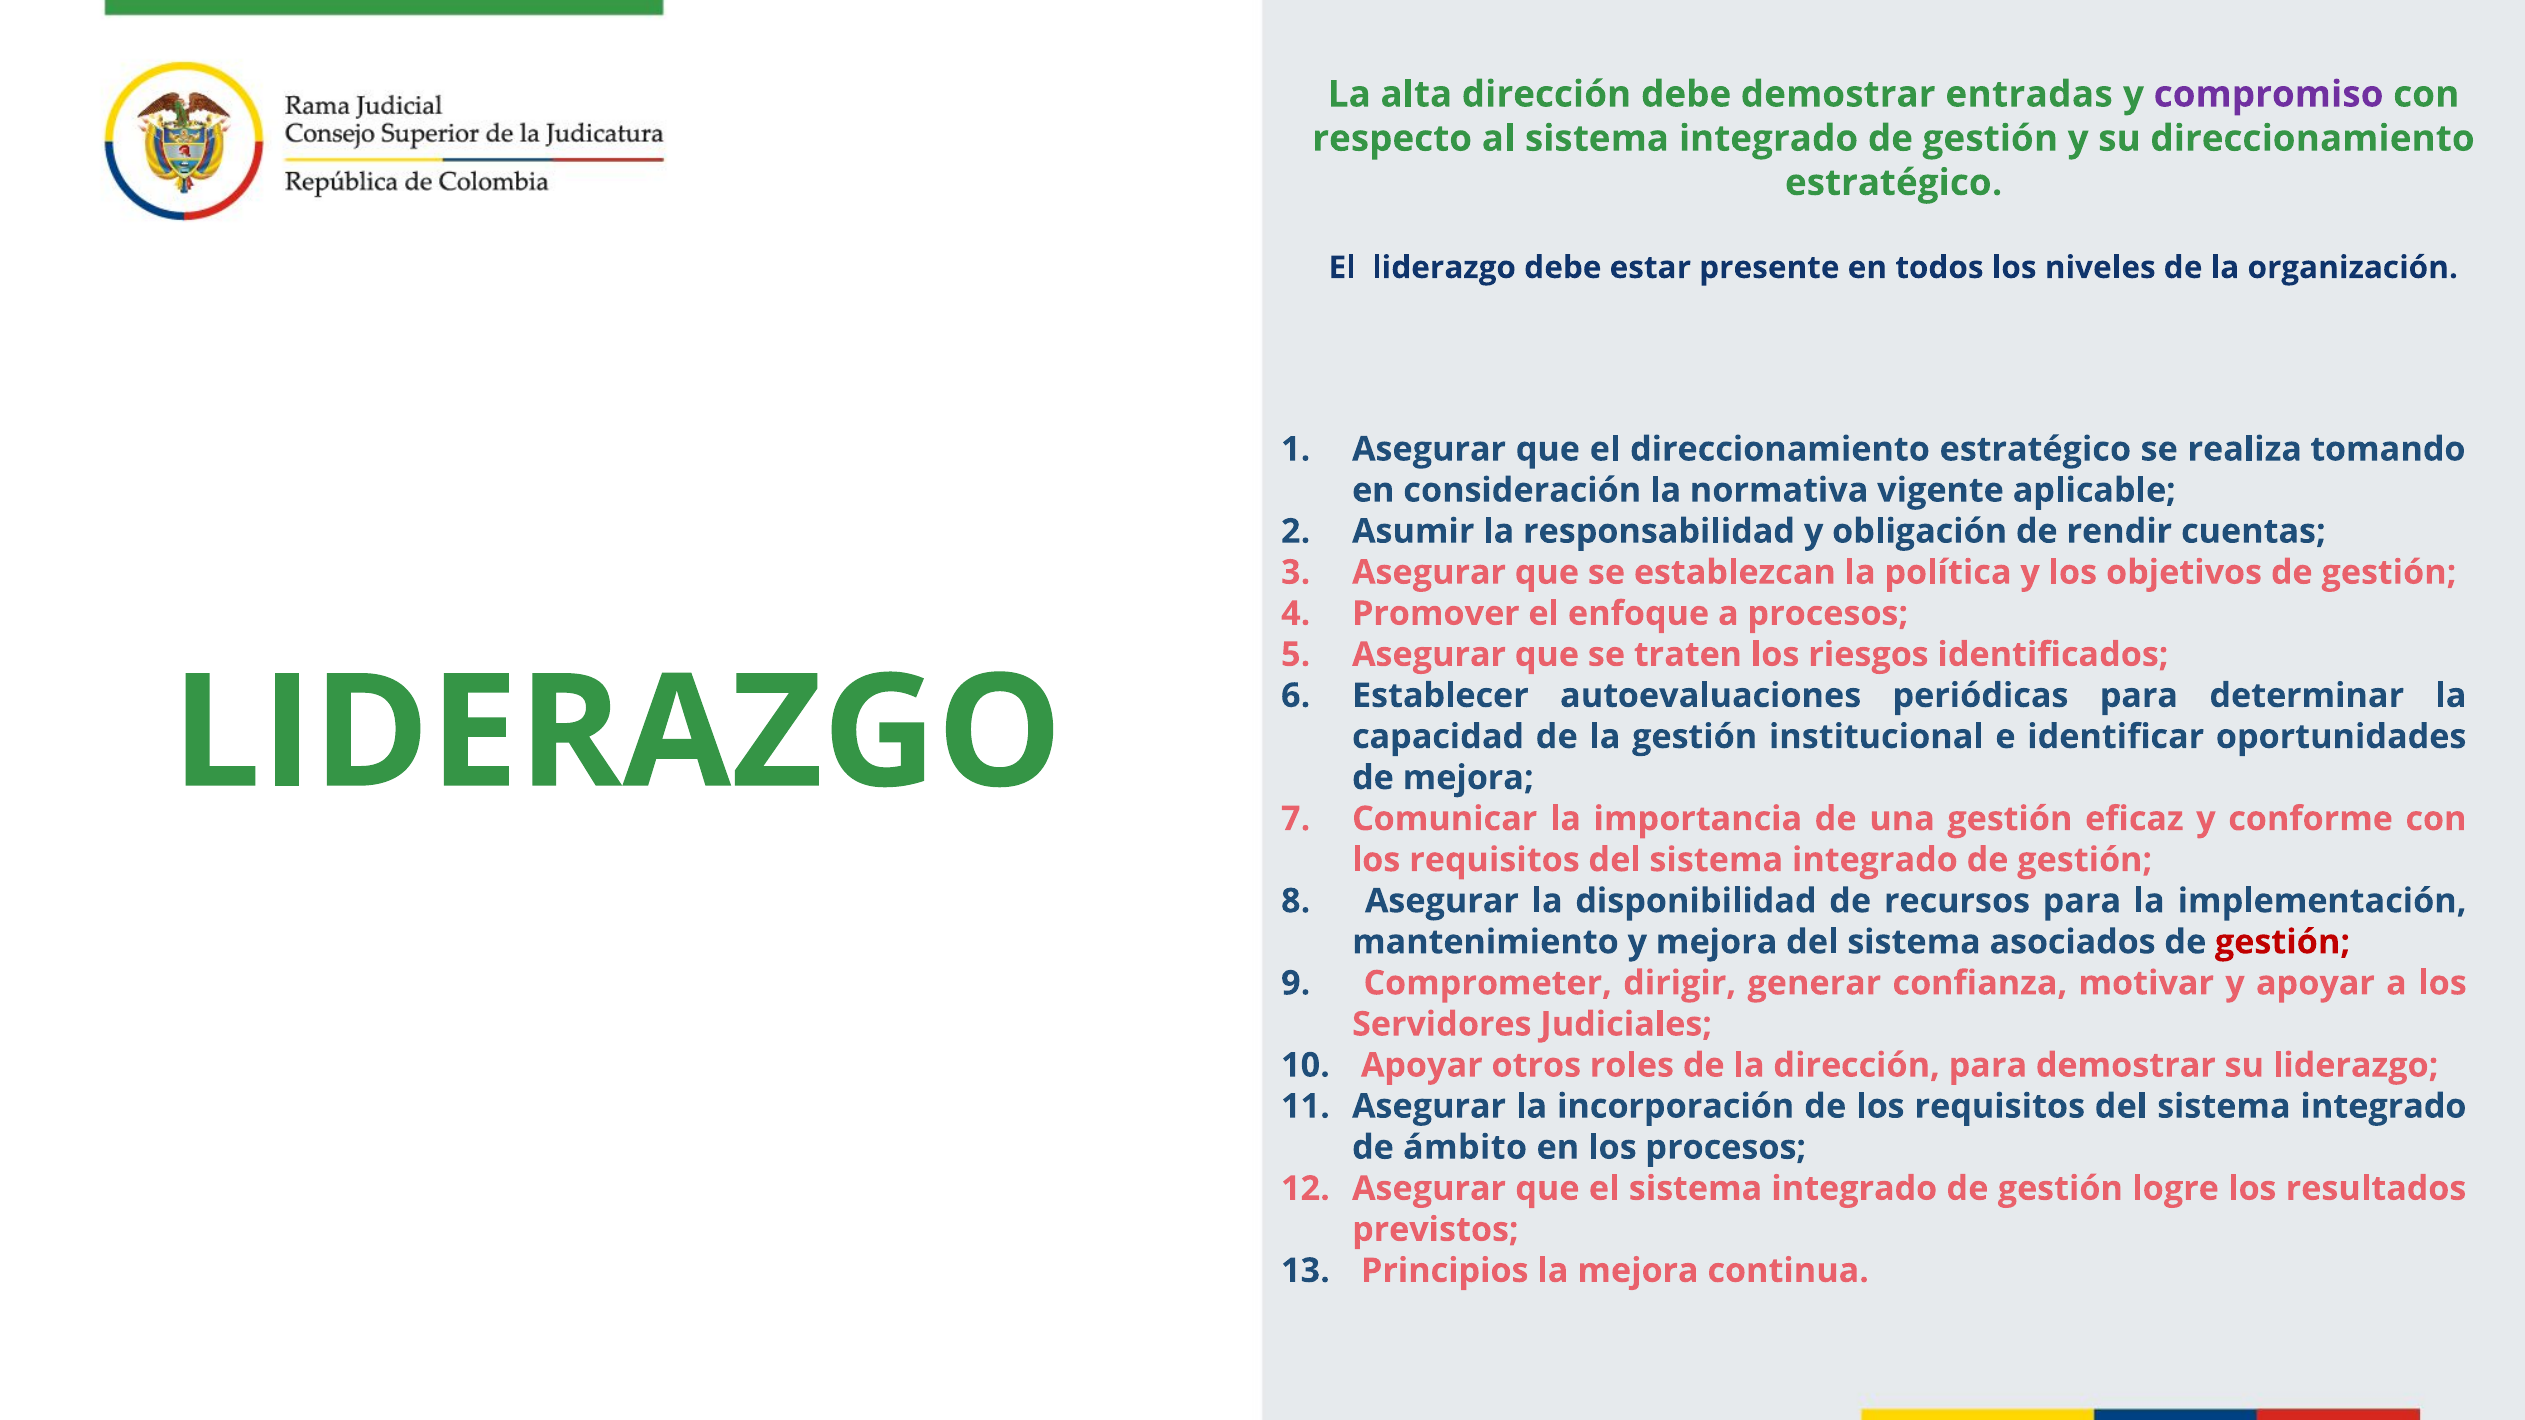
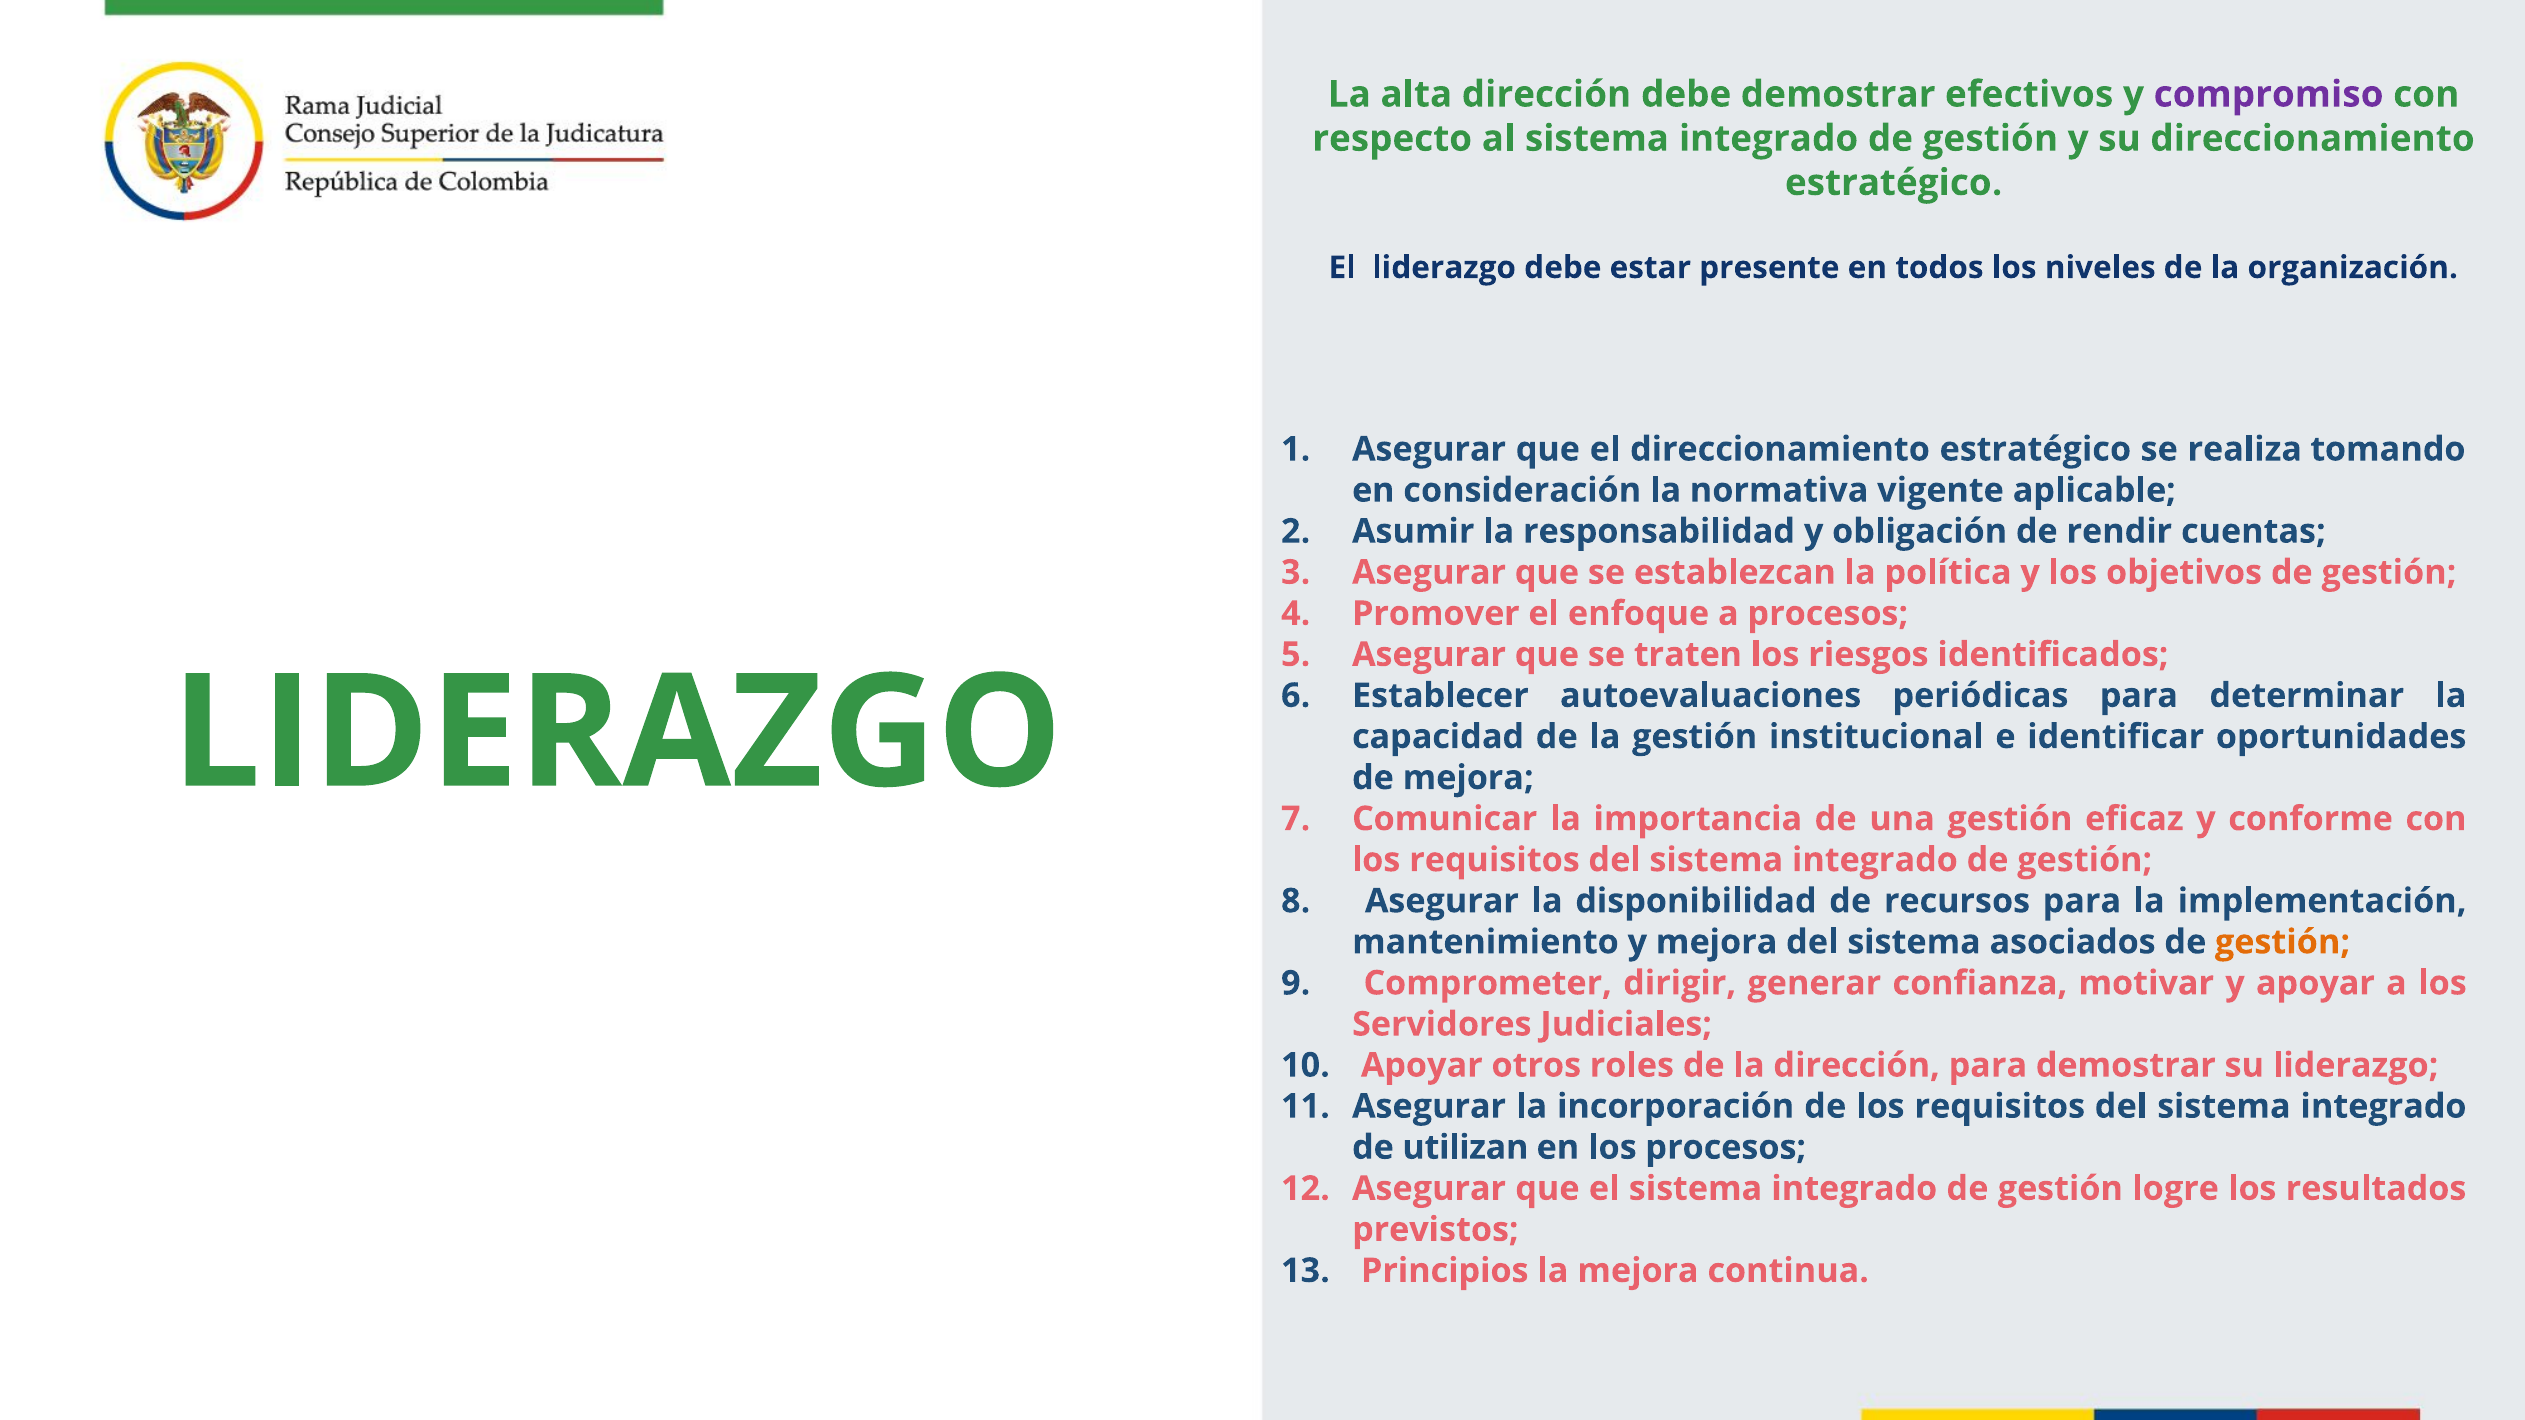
entradas: entradas -> efectivos
gestión at (2282, 942) colour: red -> orange
ámbito: ámbito -> utilizan
